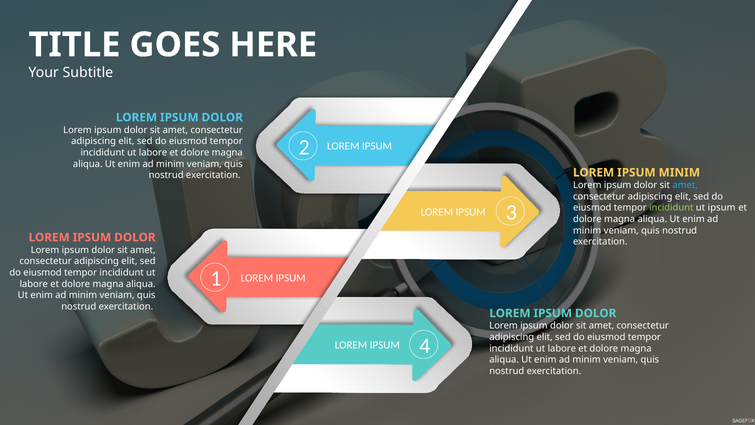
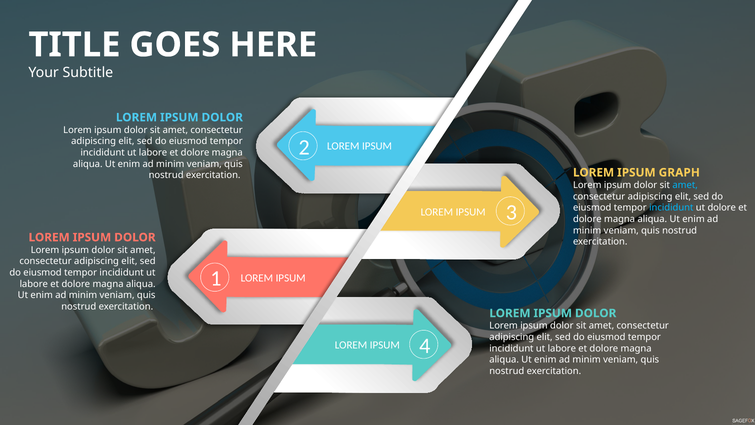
MINIM at (679, 172): MINIM -> GRAPH
incididunt at (671, 208) colour: light green -> light blue
ut ipsum: ipsum -> dolore
